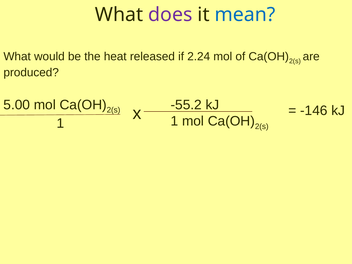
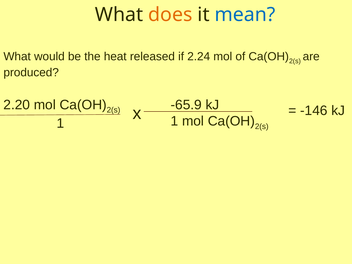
does colour: purple -> orange
5.00: 5.00 -> 2.20
-55.2: -55.2 -> -65.9
